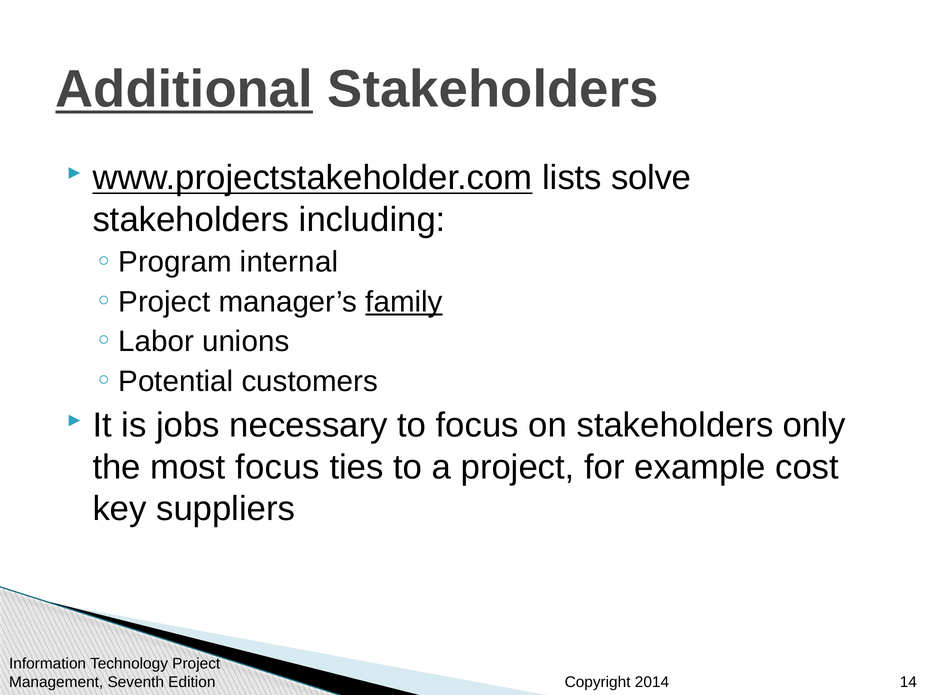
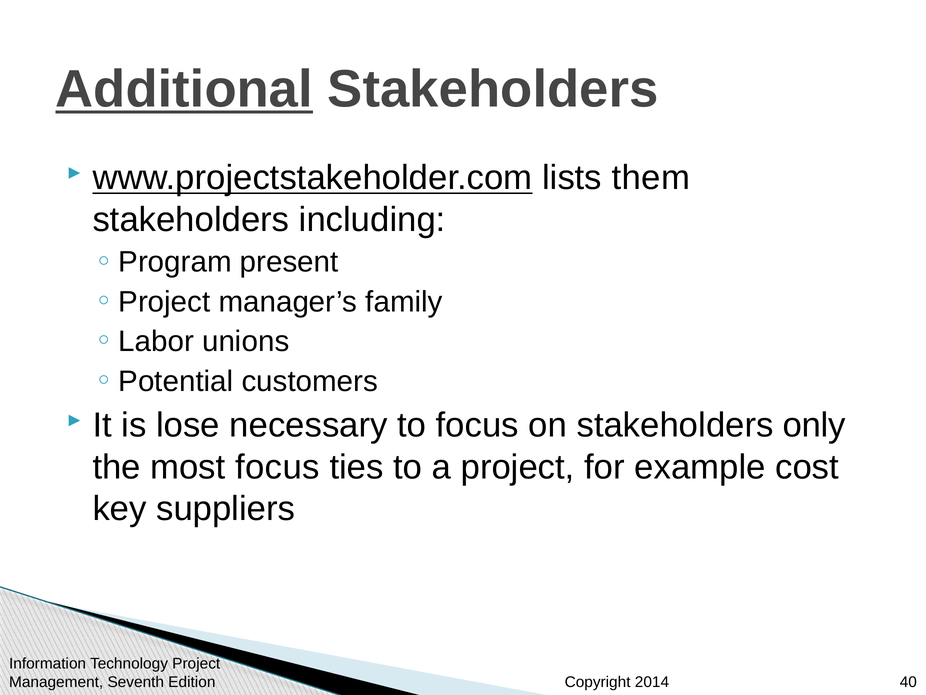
solve: solve -> them
internal: internal -> present
family underline: present -> none
jobs: jobs -> lose
14: 14 -> 40
